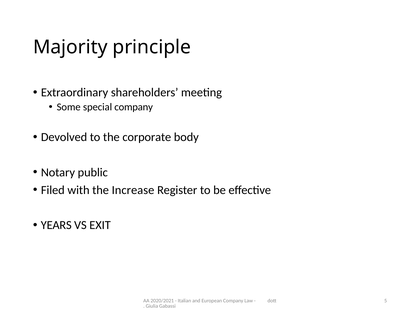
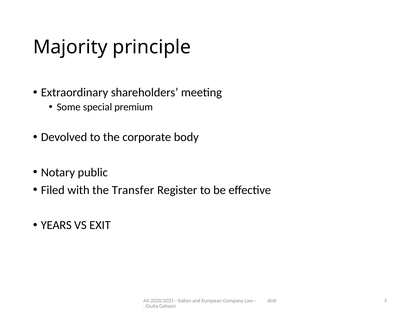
special company: company -> premium
Increase: Increase -> Transfer
